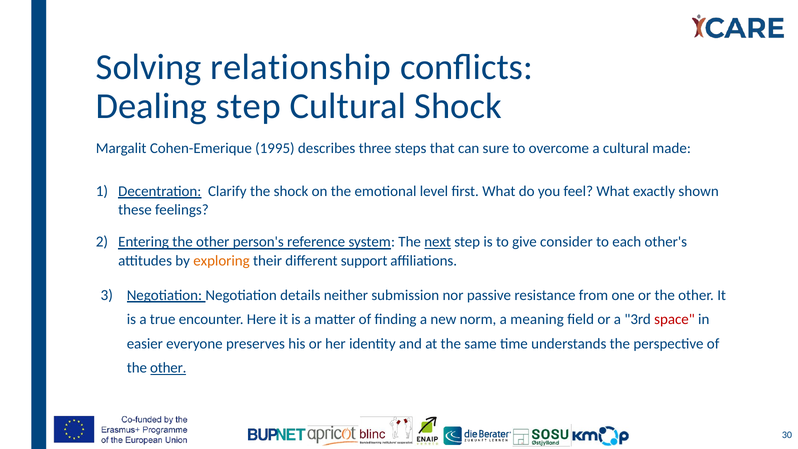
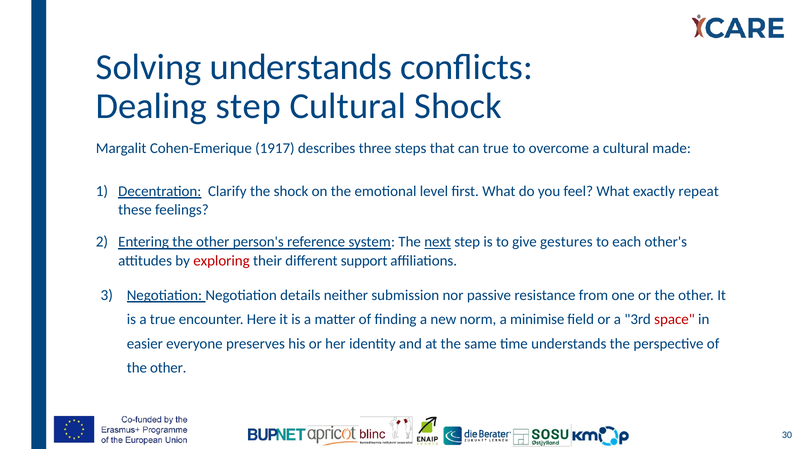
Solving relationship: relationship -> understands
1995: 1995 -> 1917
can sure: sure -> true
shown: shown -> repeat
consider: consider -> gestures
exploring colour: orange -> red
meaning: meaning -> minimise
other at (168, 368) underline: present -> none
